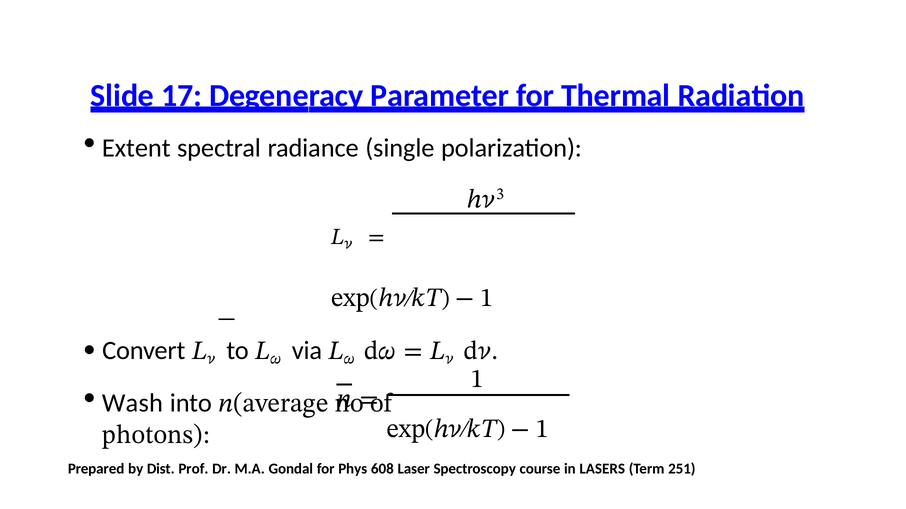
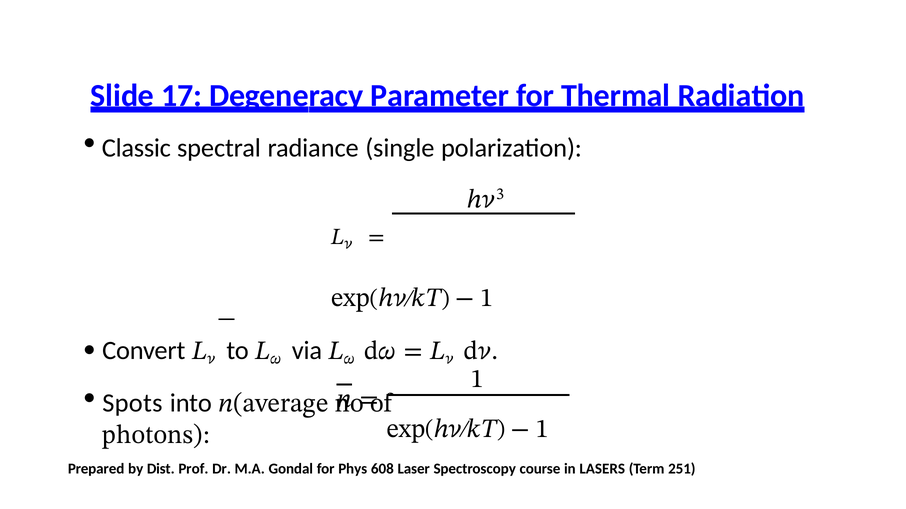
Extent: Extent -> Classic
Wash: Wash -> Spots
